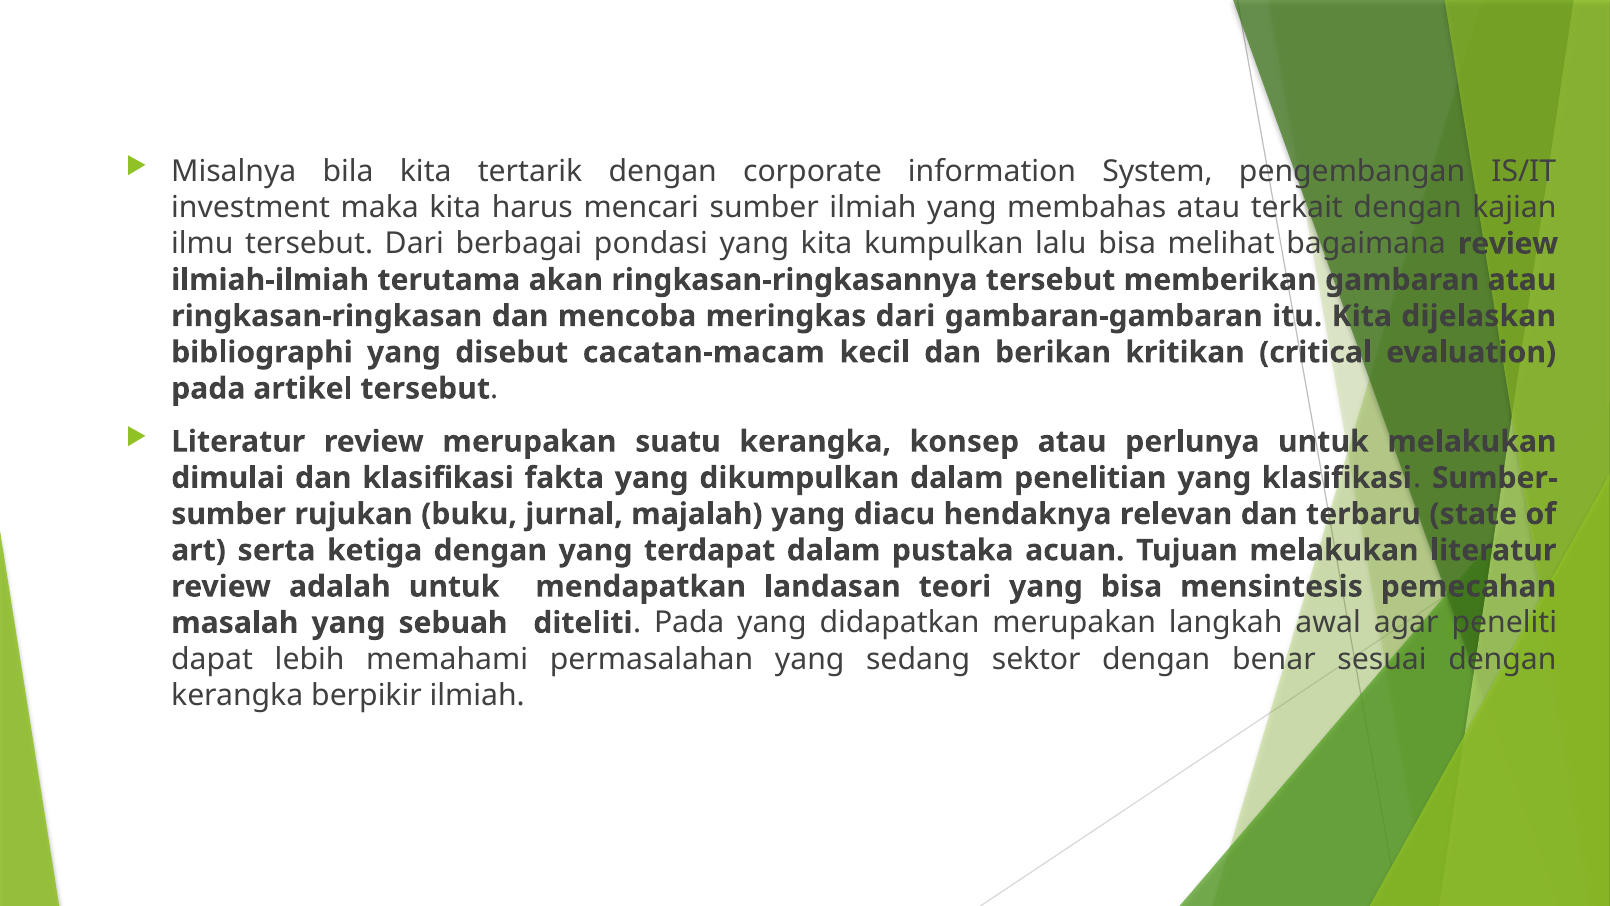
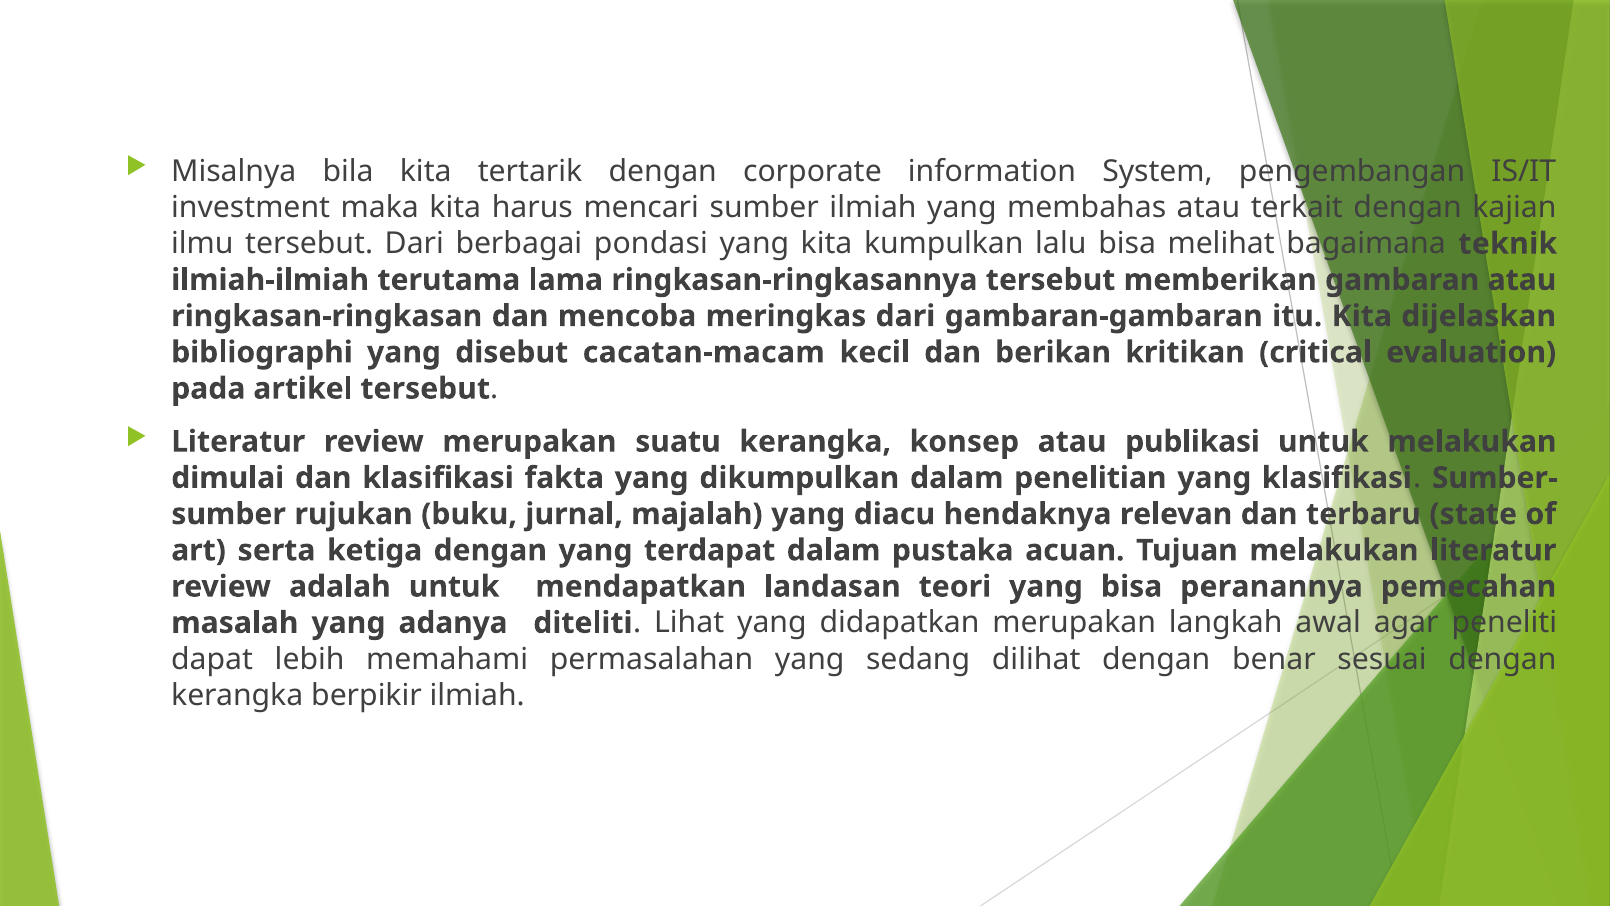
bagaimana review: review -> teknik
akan: akan -> lama
perlunya: perlunya -> publikasi
mensintesis: mensintesis -> peranannya
sebuah: sebuah -> adanya
Pada at (689, 623): Pada -> Lihat
sektor: sektor -> dilihat
